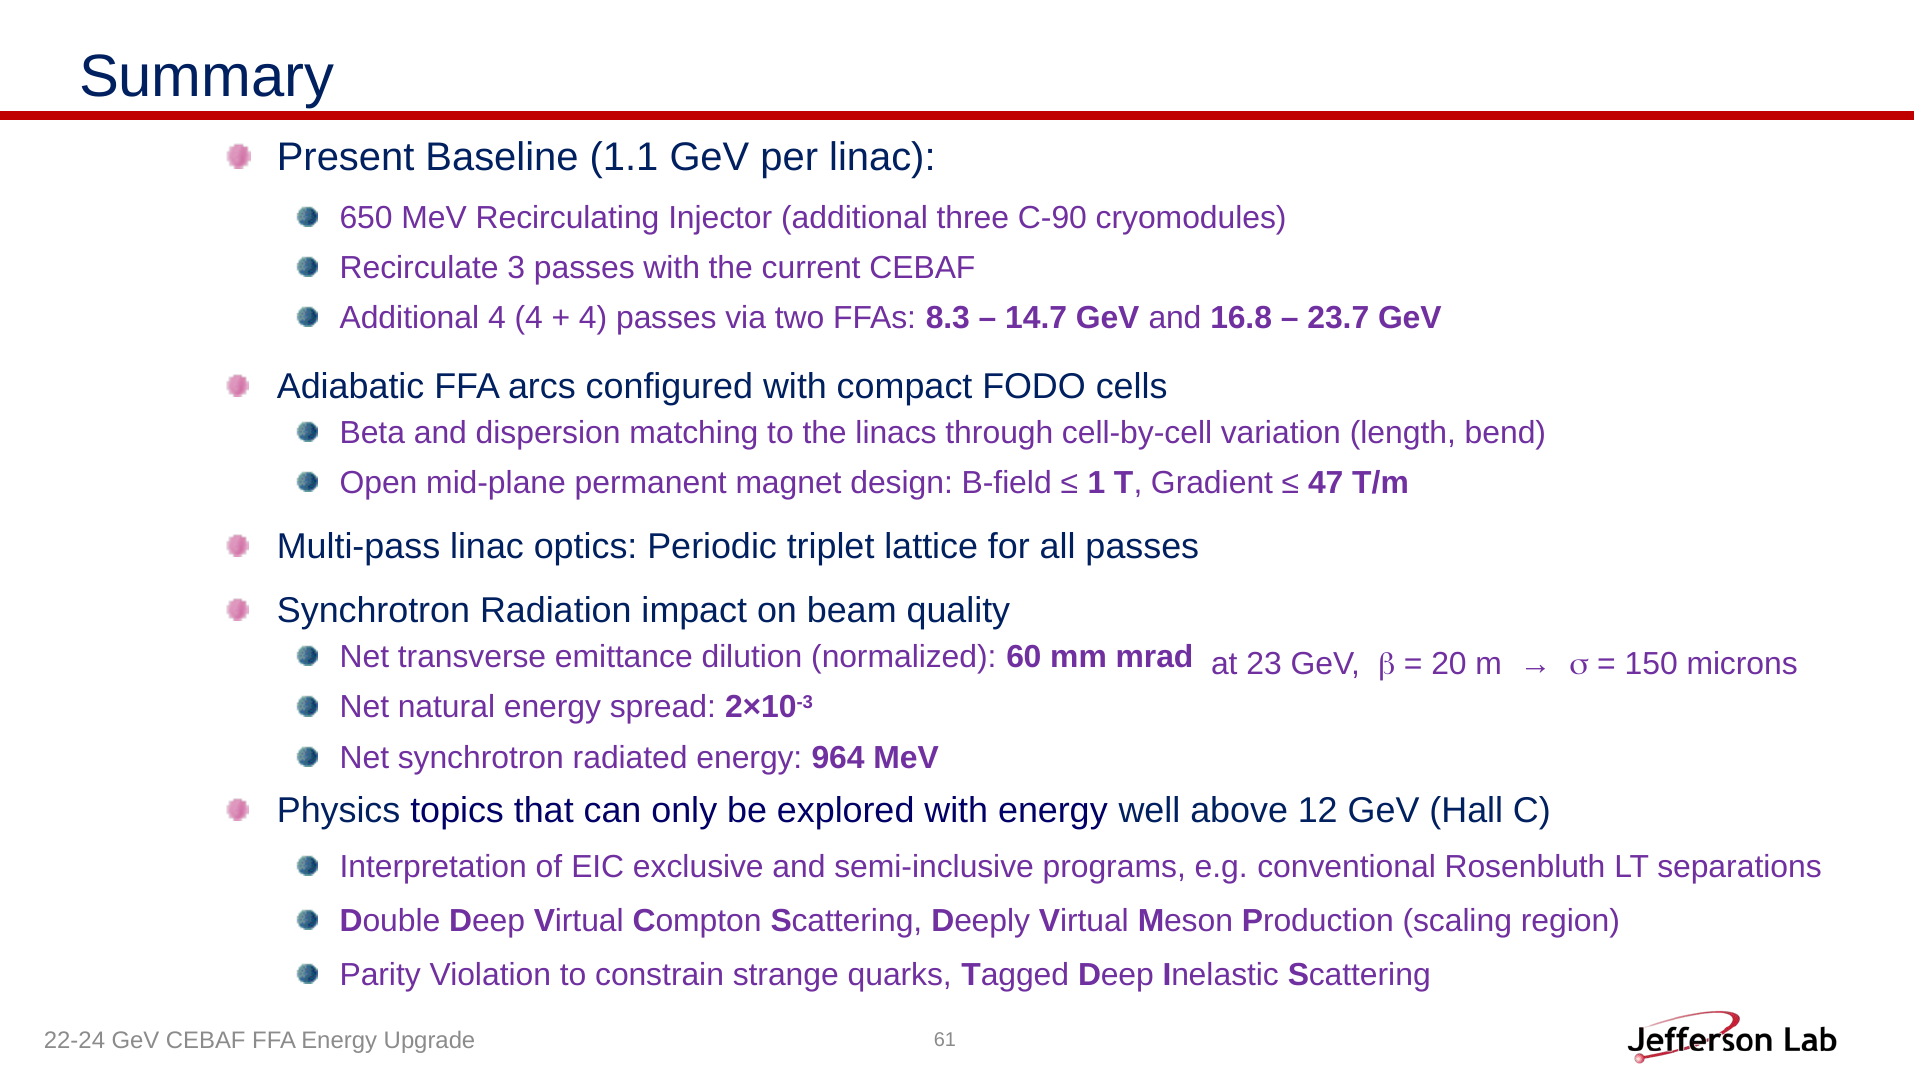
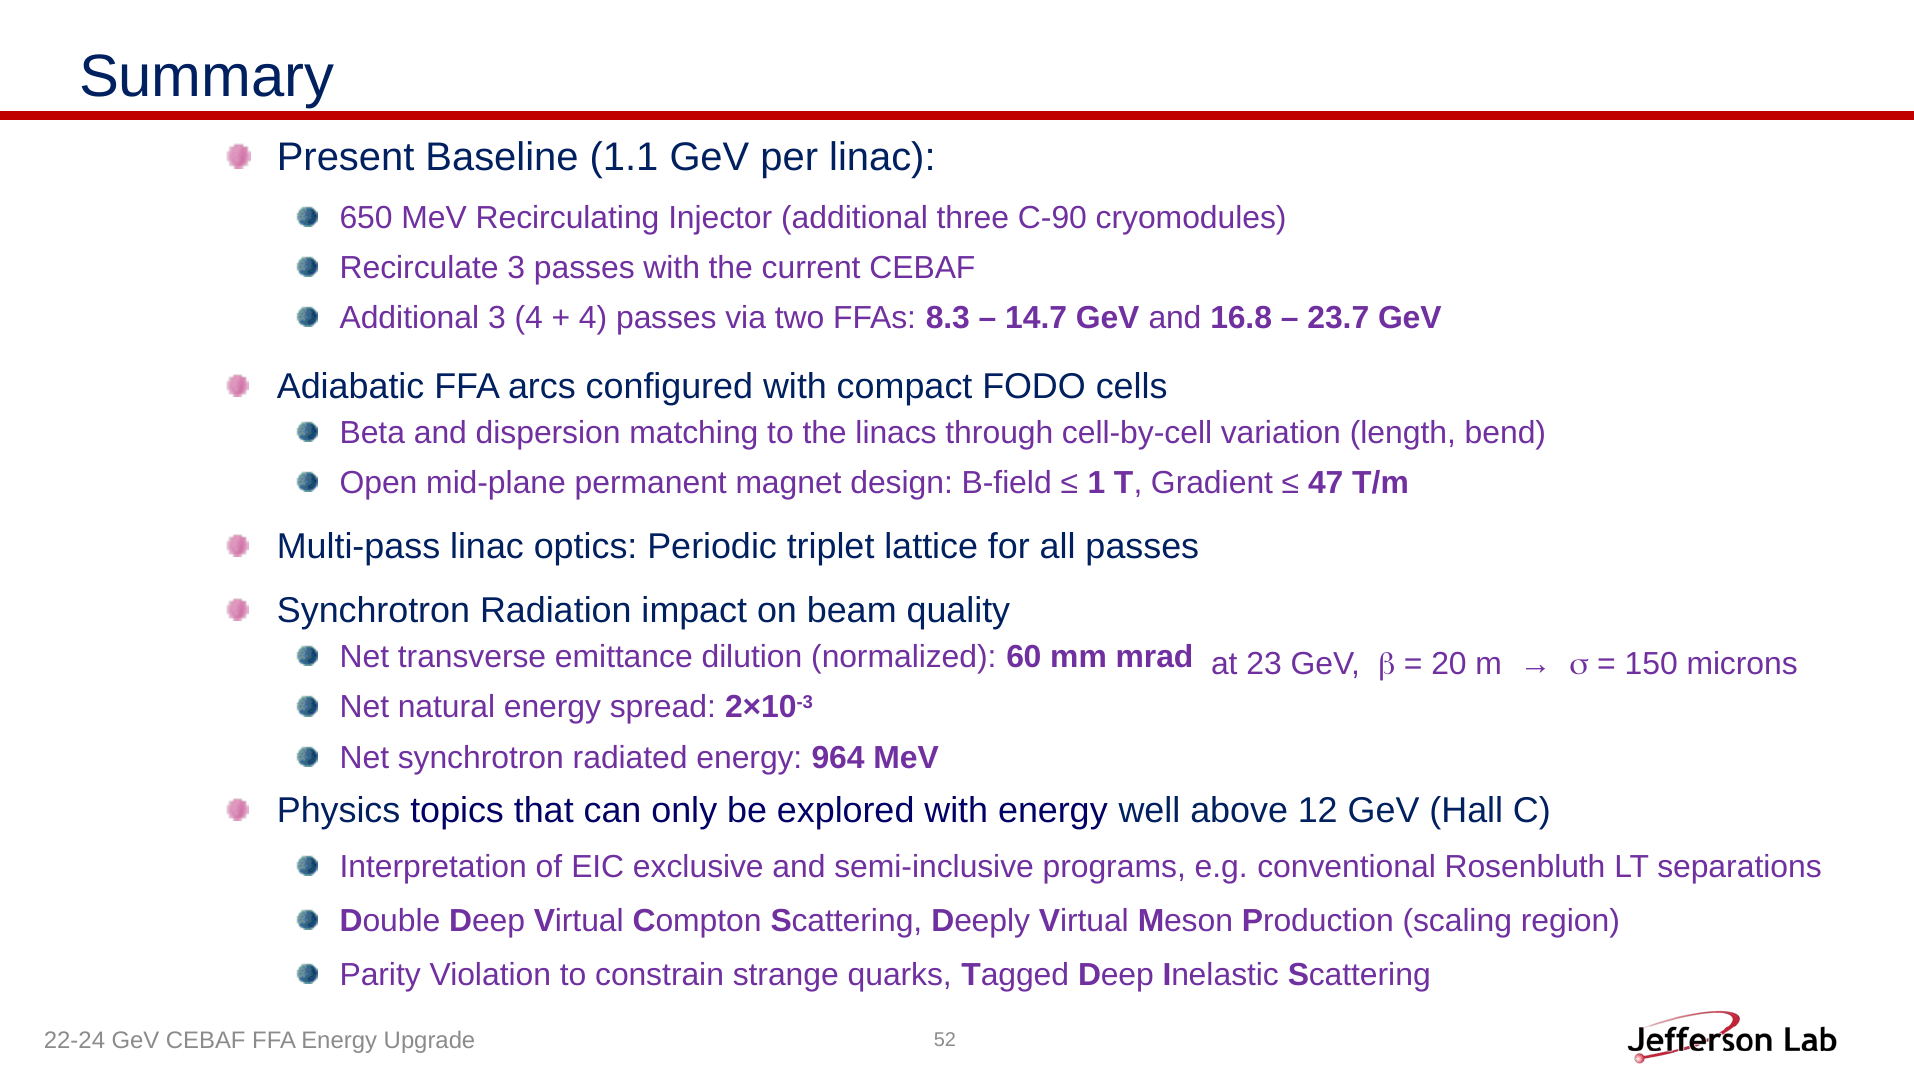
Additional 4: 4 -> 3
61: 61 -> 52
